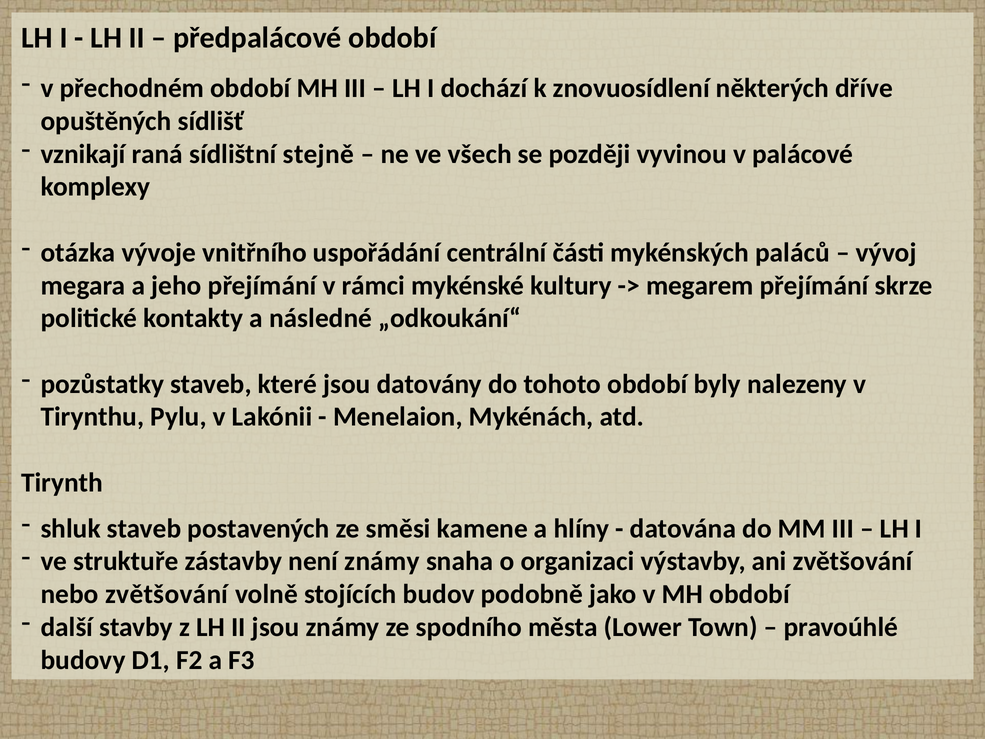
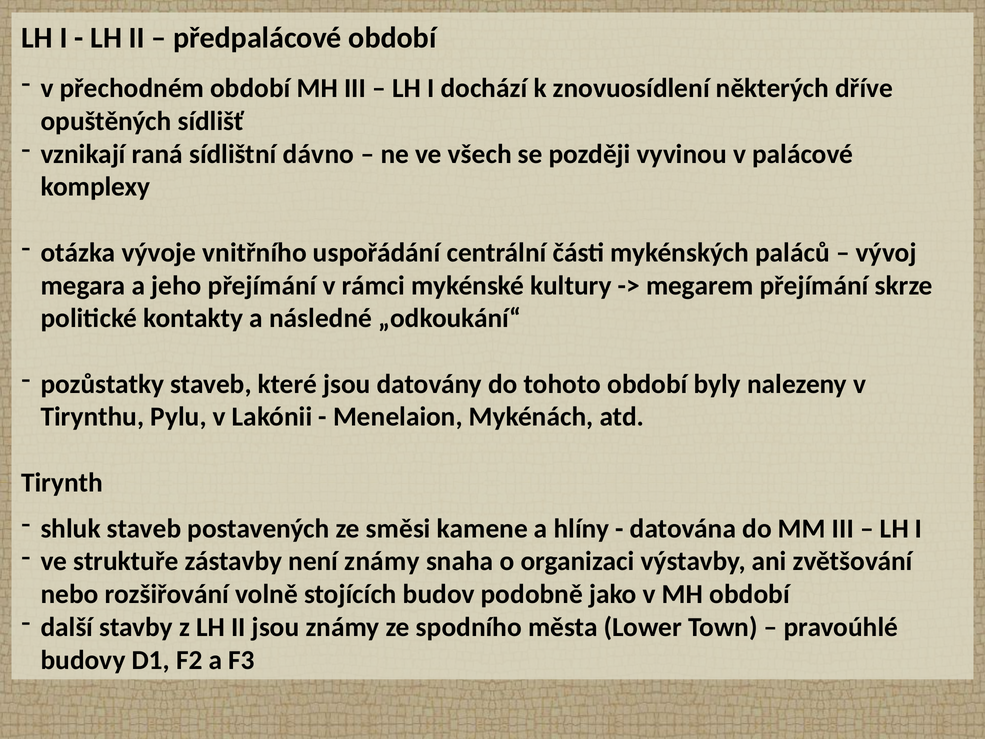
stejně: stejně -> dávno
nebo zvětšování: zvětšování -> rozšiřování
